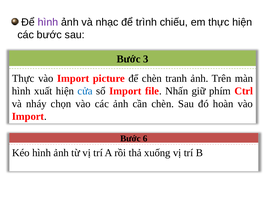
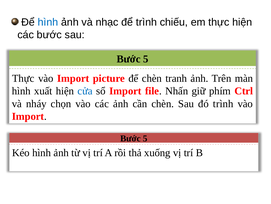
hình at (48, 22) colour: purple -> blue
3 at (146, 59): 3 -> 5
đó hoàn: hoàn -> trình
6 at (145, 138): 6 -> 5
